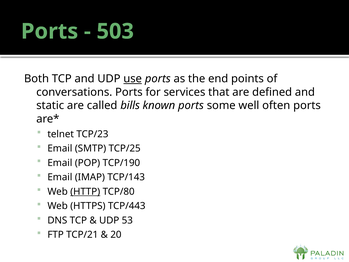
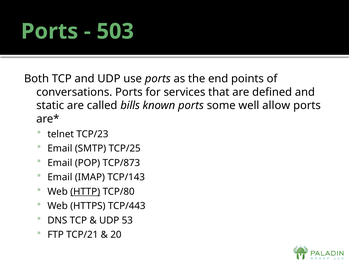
use underline: present -> none
often: often -> allow
TCP/190: TCP/190 -> TCP/873
